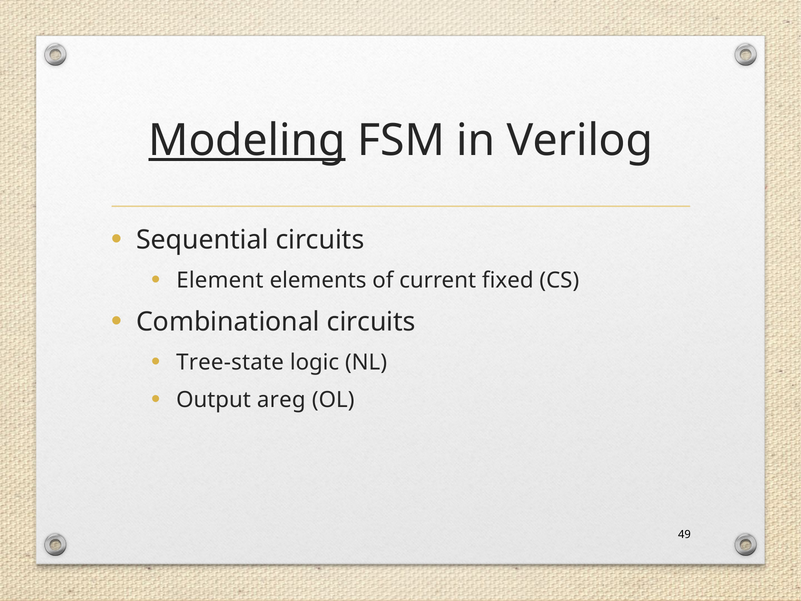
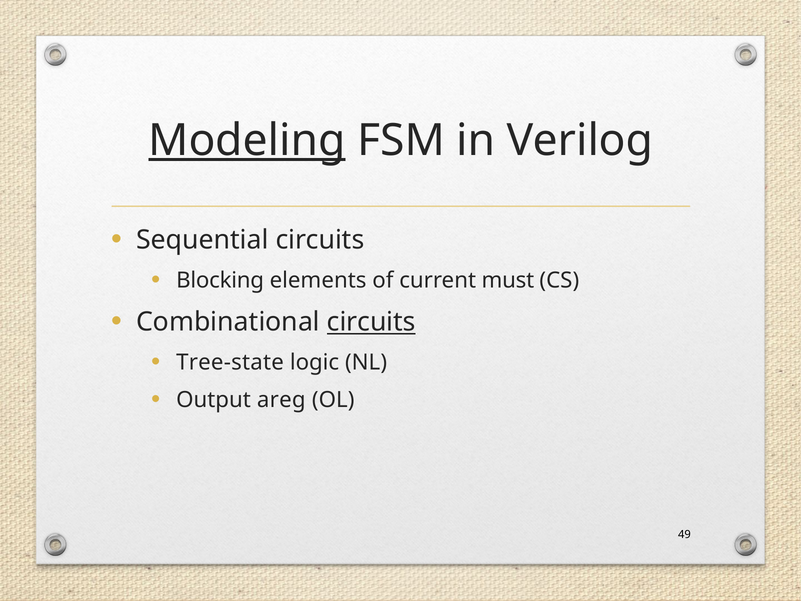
Element: Element -> Blocking
fixed: fixed -> must
circuits at (371, 322) underline: none -> present
